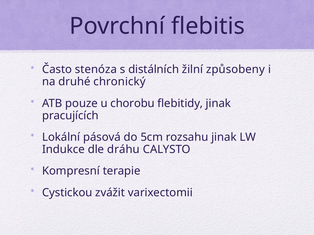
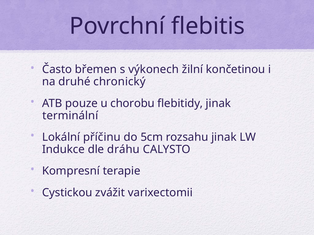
stenóza: stenóza -> břemen
distálních: distálních -> výkonech
způsobeny: způsobeny -> končetinou
pracujících: pracujících -> terminální
pásová: pásová -> příčinu
